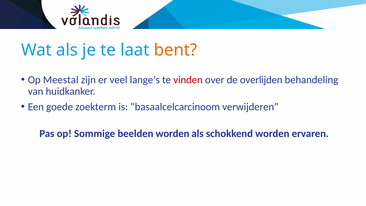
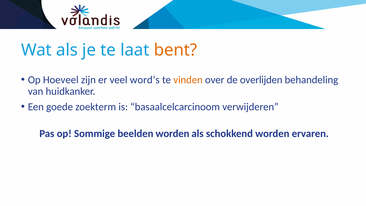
Meestal: Meestal -> Hoeveel
lange’s: lange’s -> word’s
vinden colour: red -> orange
